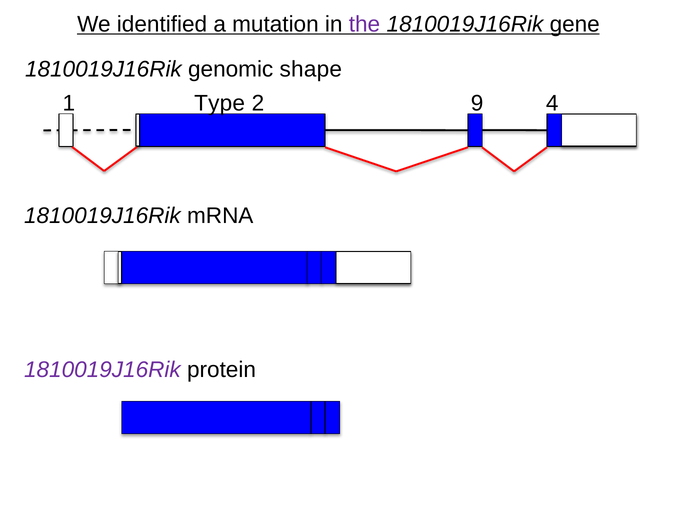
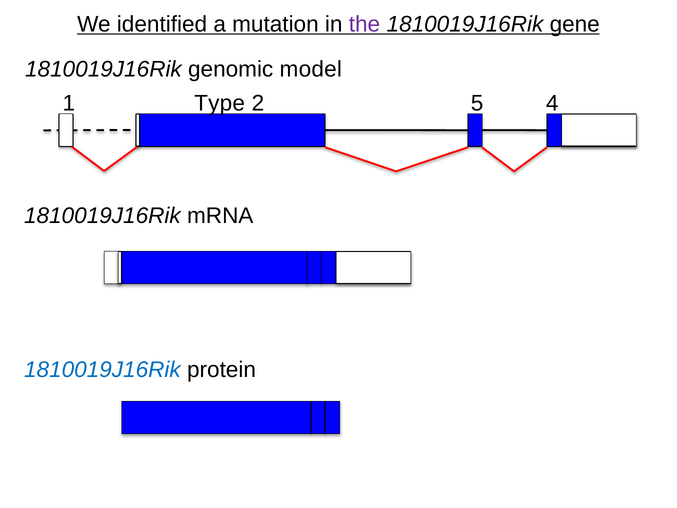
shape: shape -> model
9: 9 -> 5
1810019J16Rik at (102, 370) colour: purple -> blue
